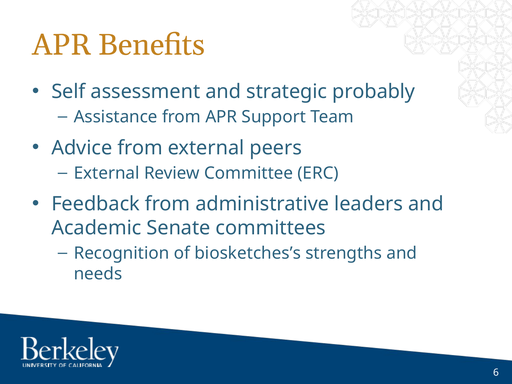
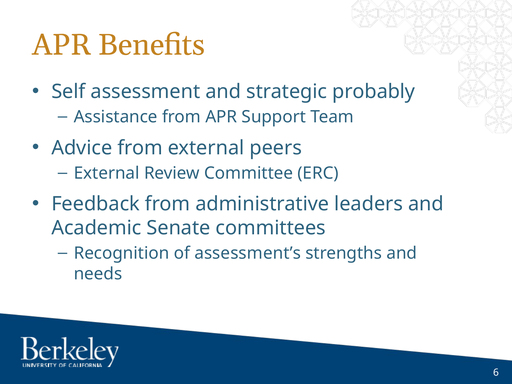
biosketches’s: biosketches’s -> assessment’s
